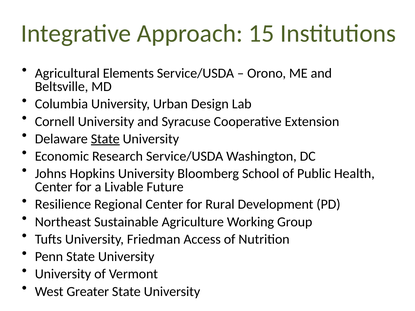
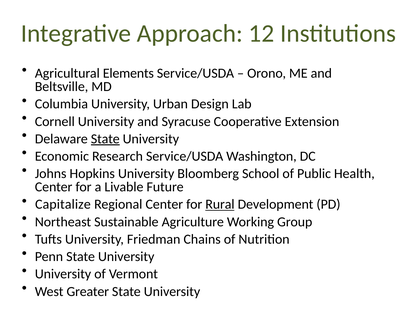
15: 15 -> 12
Resilience: Resilience -> Capitalize
Rural underline: none -> present
Access: Access -> Chains
